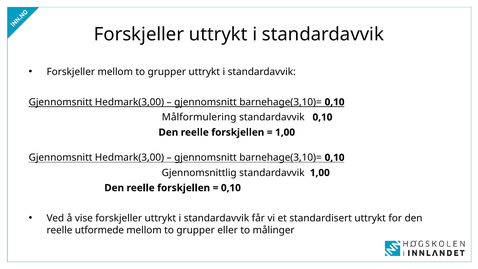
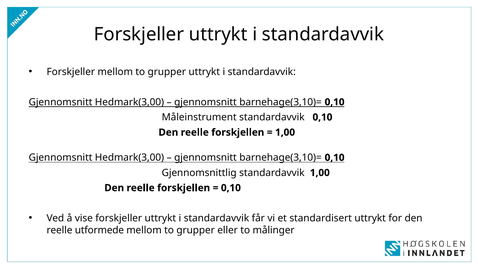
Målformulering: Målformulering -> Måleinstrument
